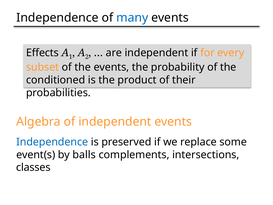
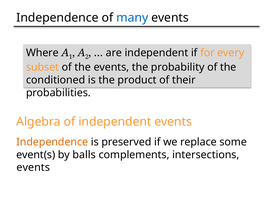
Effects: Effects -> Where
Independence at (52, 142) colour: blue -> orange
classes at (33, 167): classes -> events
